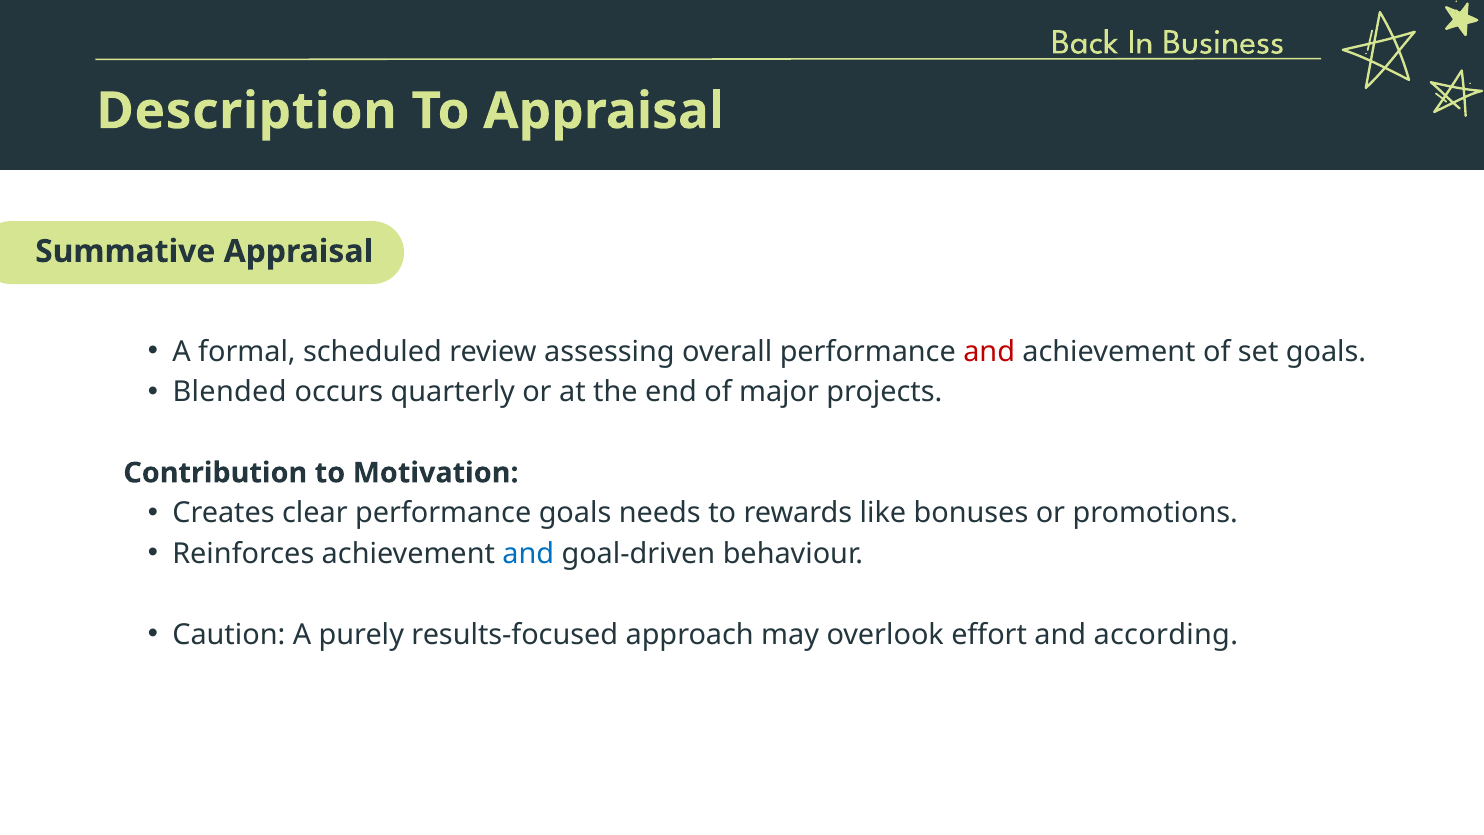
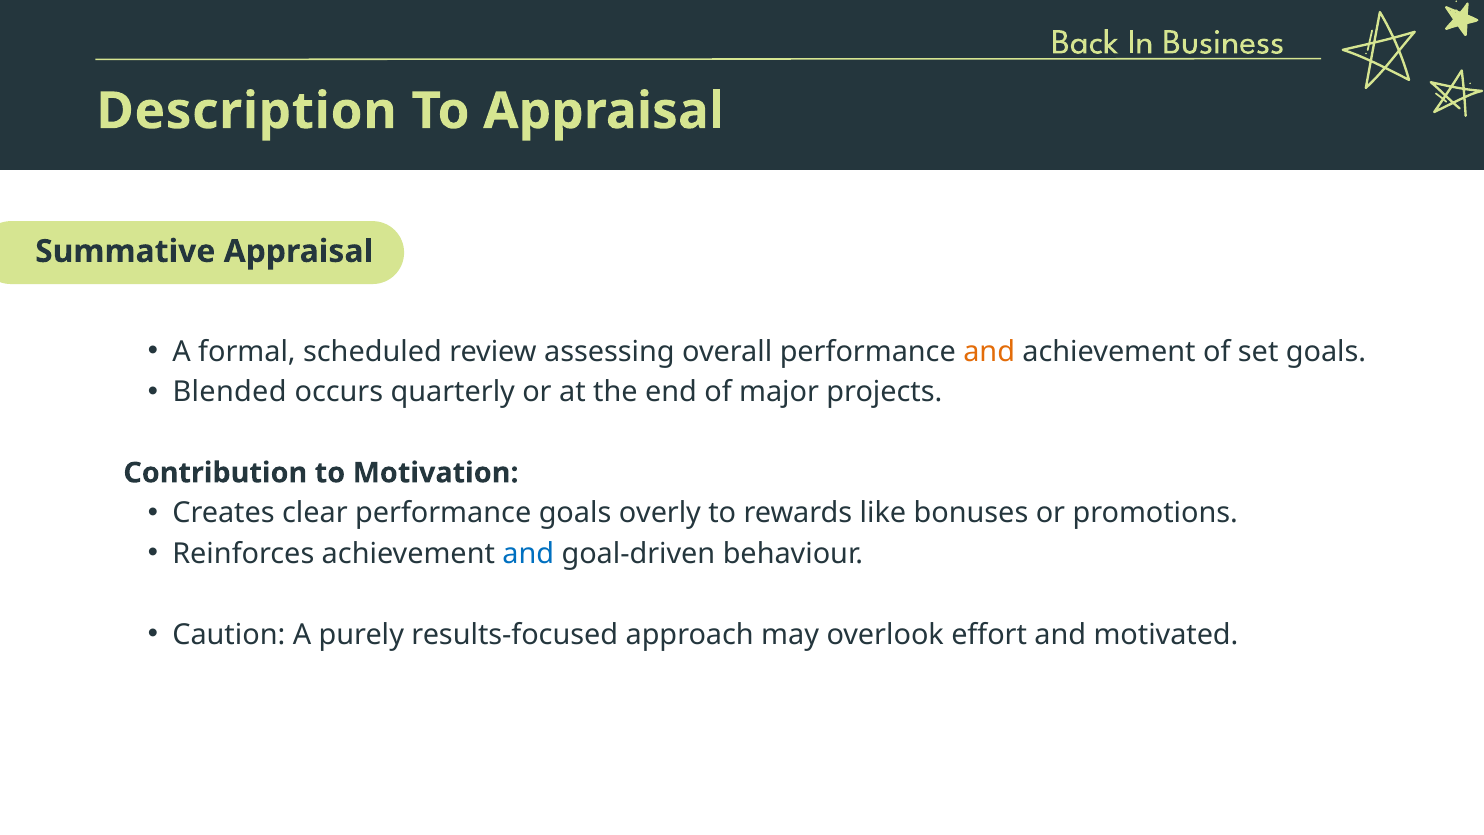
and at (989, 352) colour: red -> orange
needs: needs -> overly
according: according -> motivated
